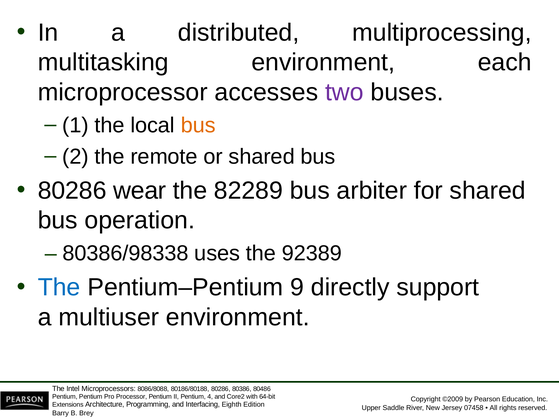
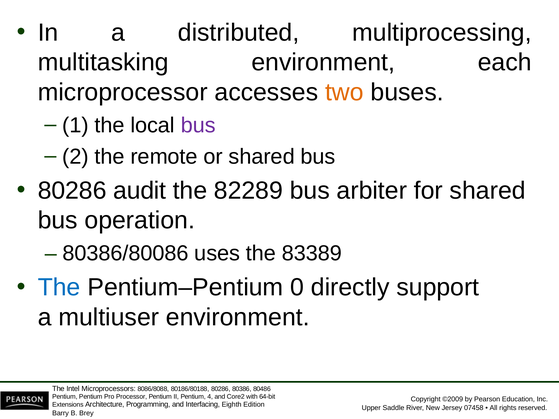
two colour: purple -> orange
bus at (198, 125) colour: orange -> purple
wear: wear -> audit
80386/98338: 80386/98338 -> 80386/80086
92389: 92389 -> 83389
9: 9 -> 0
